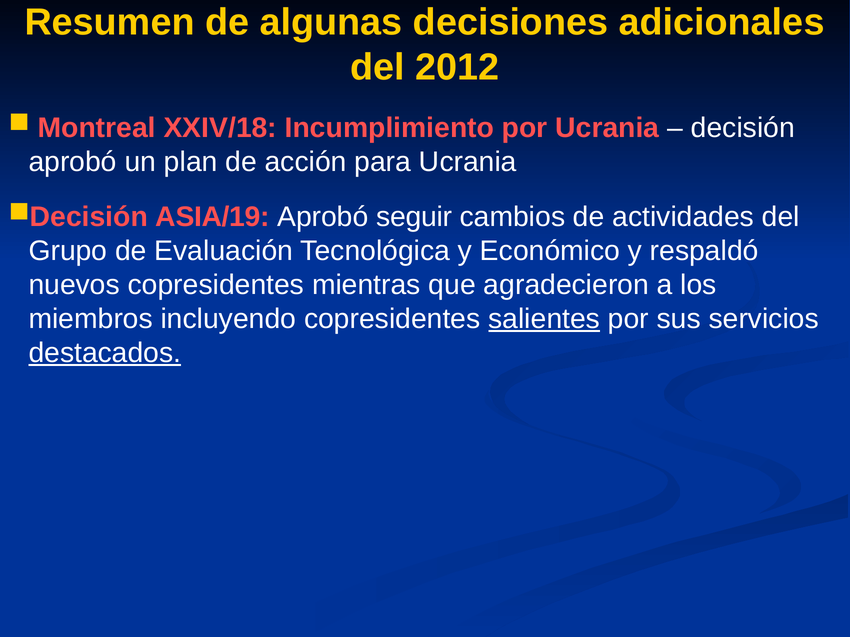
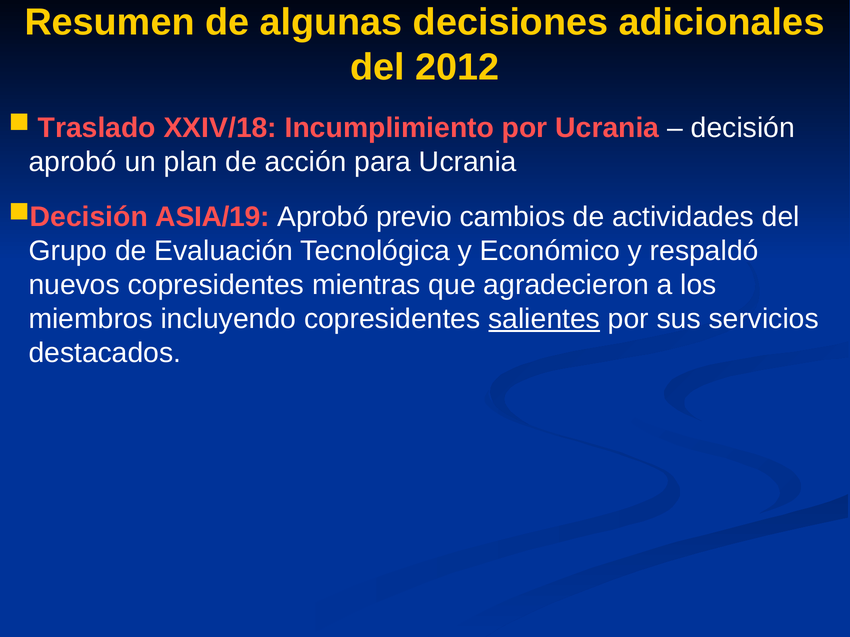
Montreal: Montreal -> Traslado
seguir: seguir -> previo
destacados underline: present -> none
